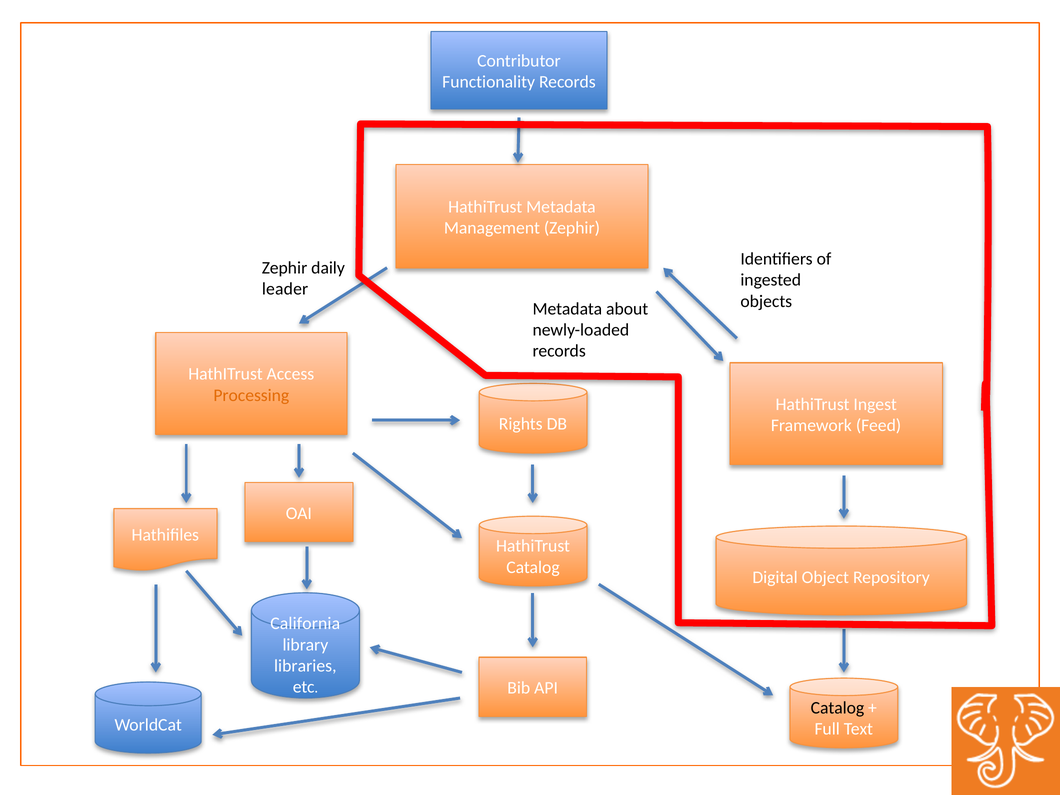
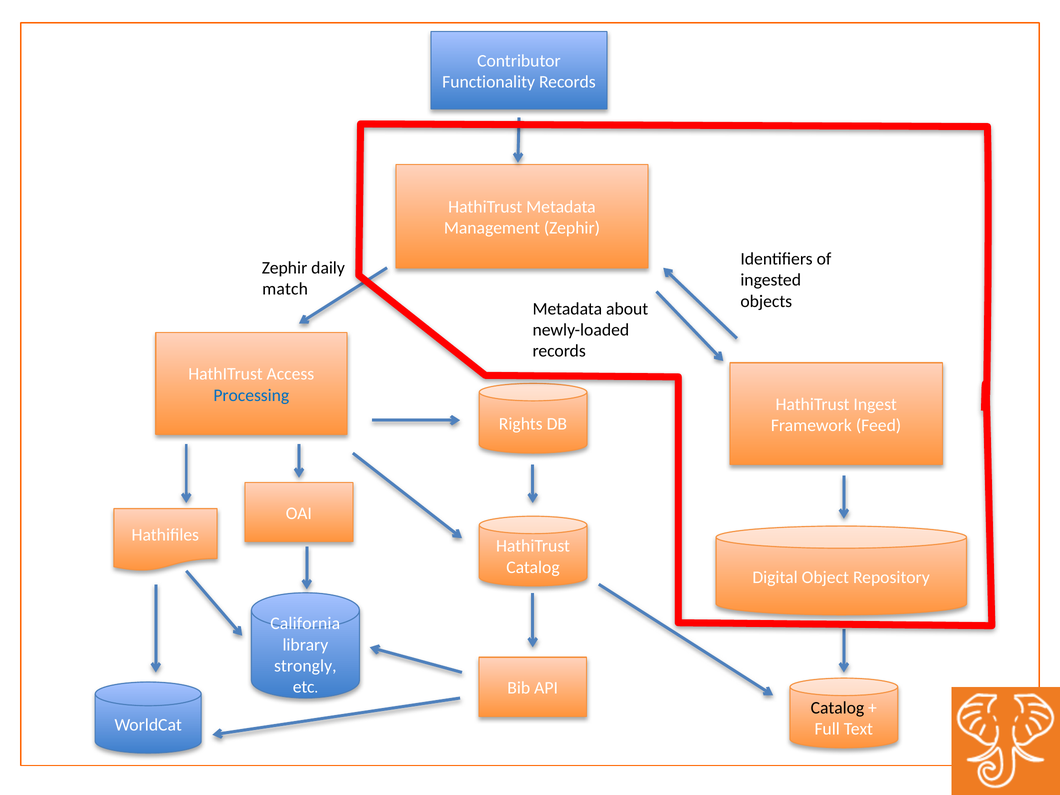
leader: leader -> match
Processing colour: orange -> blue
libraries: libraries -> strongly
